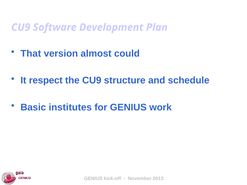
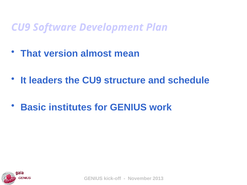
could: could -> mean
respect: respect -> leaders
